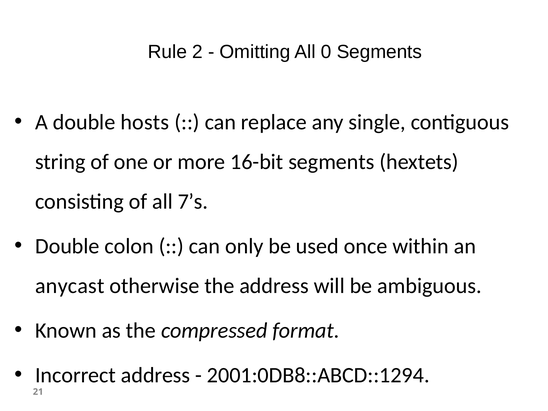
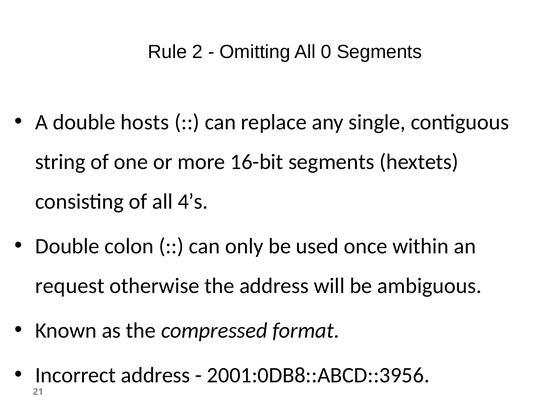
7’s: 7’s -> 4’s
anycast: anycast -> request
2001:0DB8::ABCD::1294: 2001:0DB8::ABCD::1294 -> 2001:0DB8::ABCD::3956
